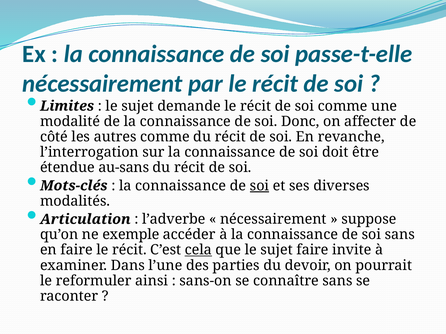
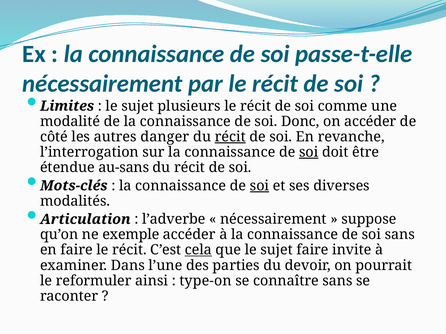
demande: demande -> plusieurs
on affecter: affecter -> accéder
autres comme: comme -> danger
récit at (230, 137) underline: none -> present
soi at (309, 152) underline: none -> present
sans-on: sans-on -> type-on
